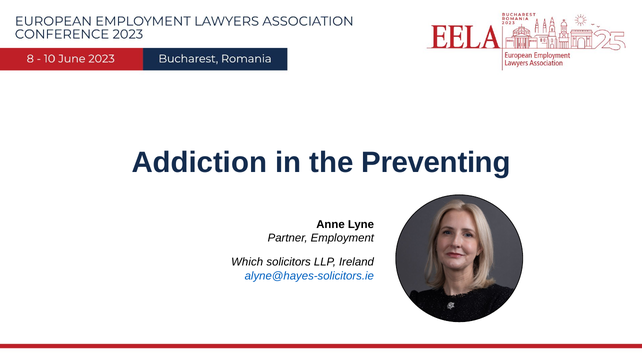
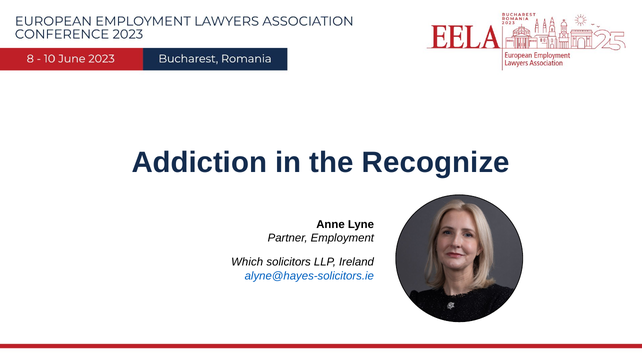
Preventing: Preventing -> Recognize
